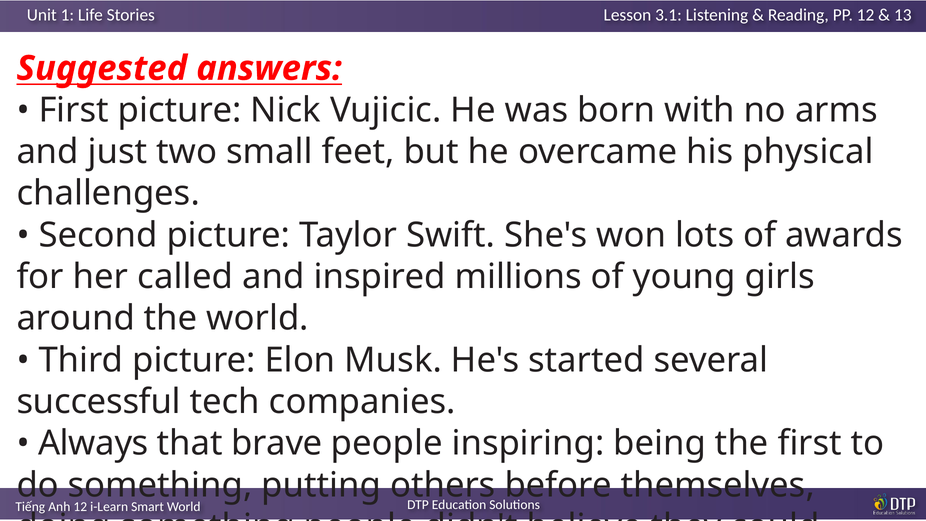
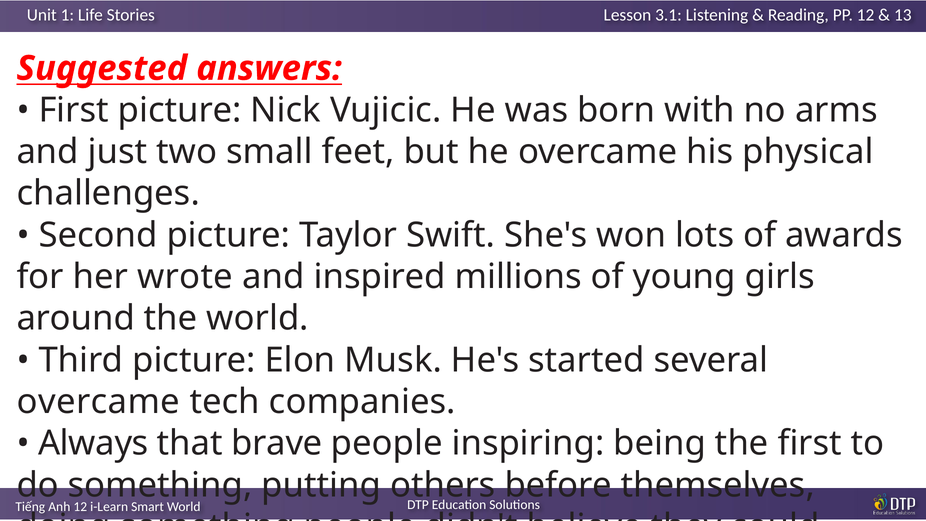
called: called -> wrote
successful at (99, 402): successful -> overcame
